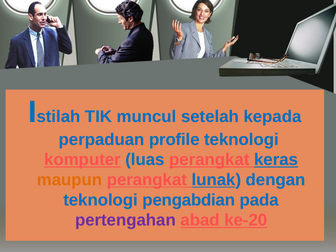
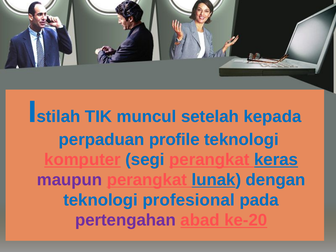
luas: luas -> segi
maupun colour: orange -> purple
pengabdian: pengabdian -> profesional
